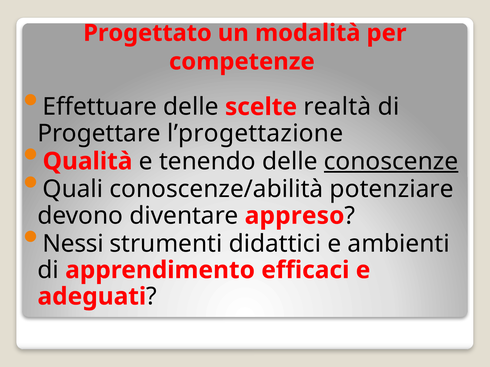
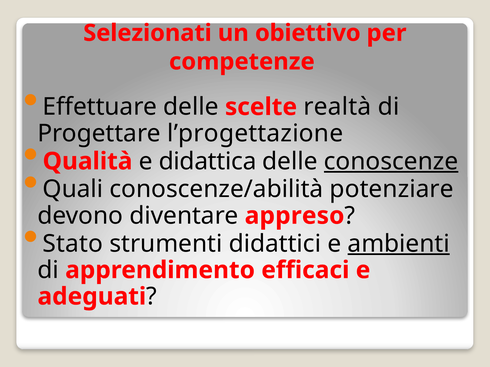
Progettato: Progettato -> Selezionati
modalità: modalità -> obiettivo
tenendo: tenendo -> didattica
Nessi: Nessi -> Stato
ambienti underline: none -> present
